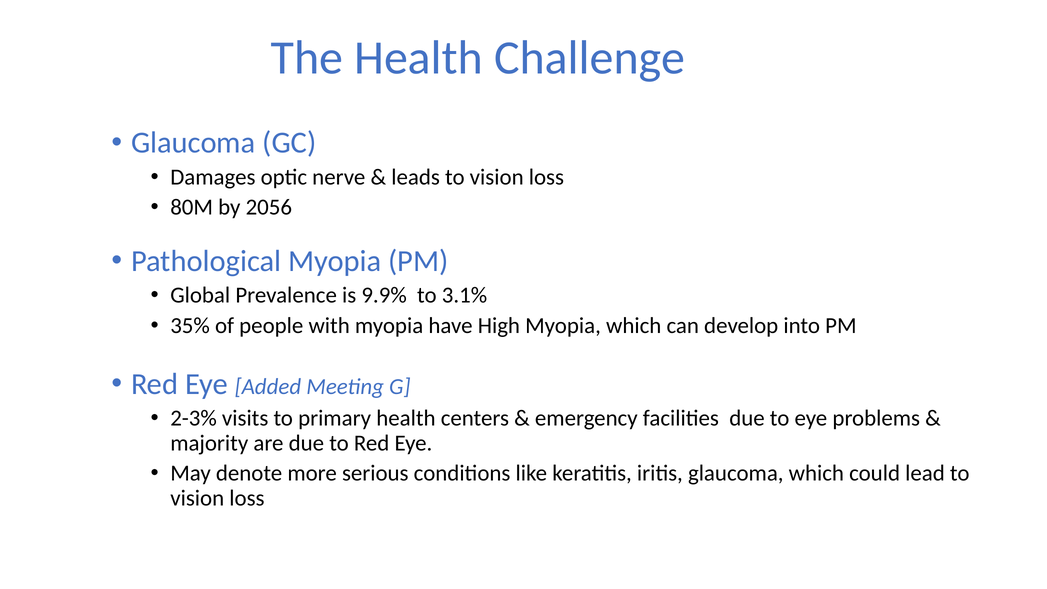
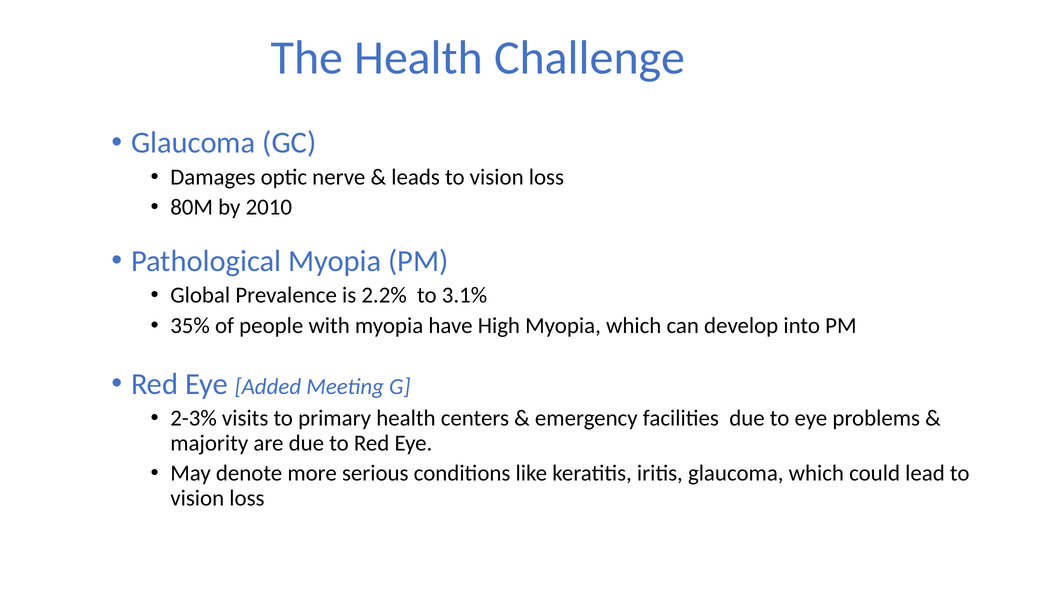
2056: 2056 -> 2010
9.9%: 9.9% -> 2.2%
